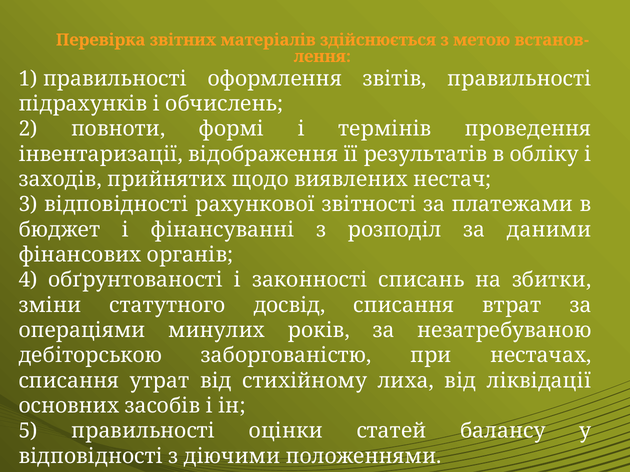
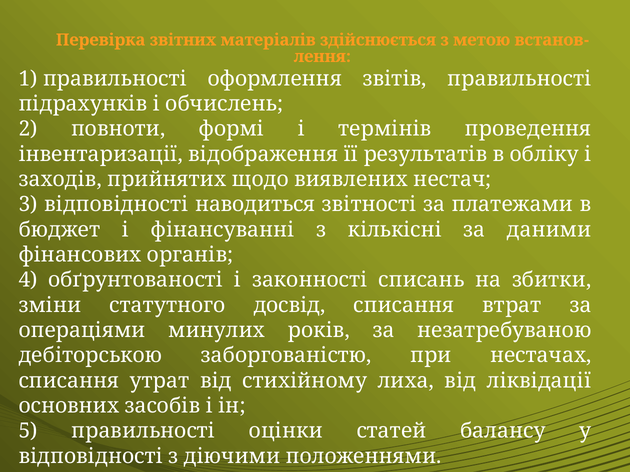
рахункової: рахункової -> наводиться
розподіл: розподіл -> кількісні
